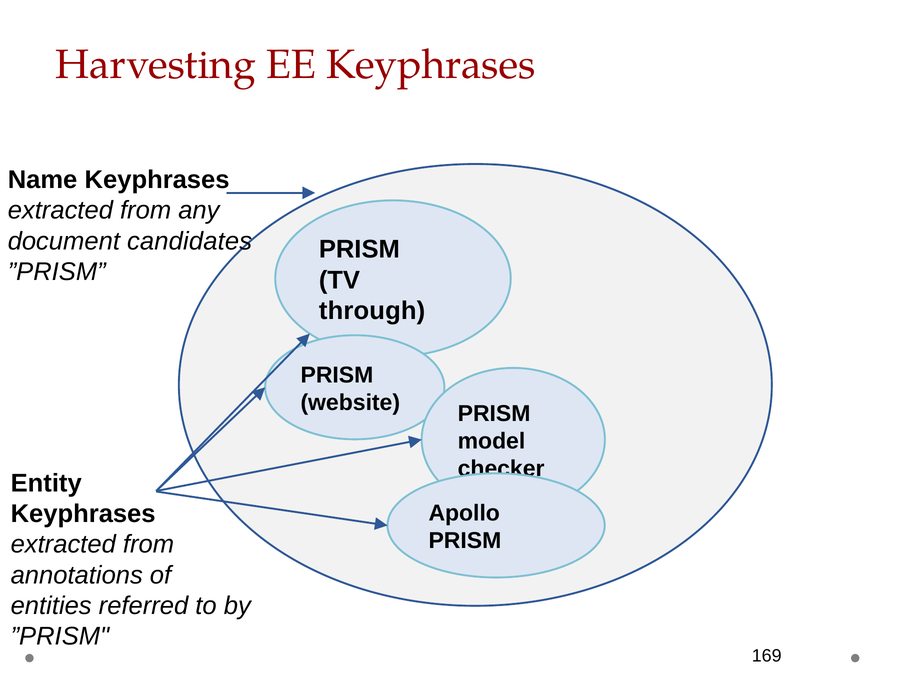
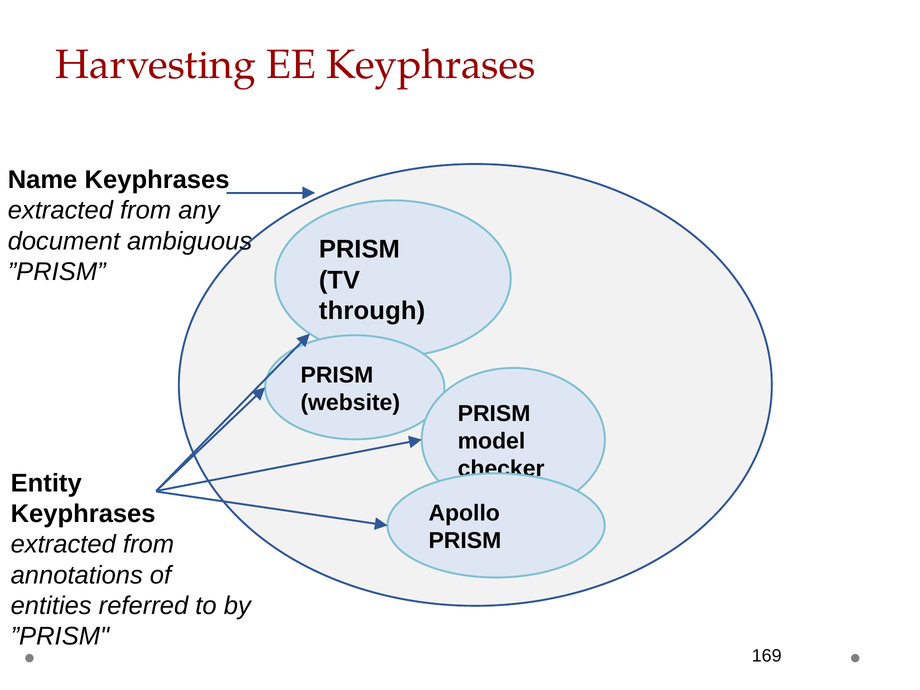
candidates: candidates -> ambiguous
